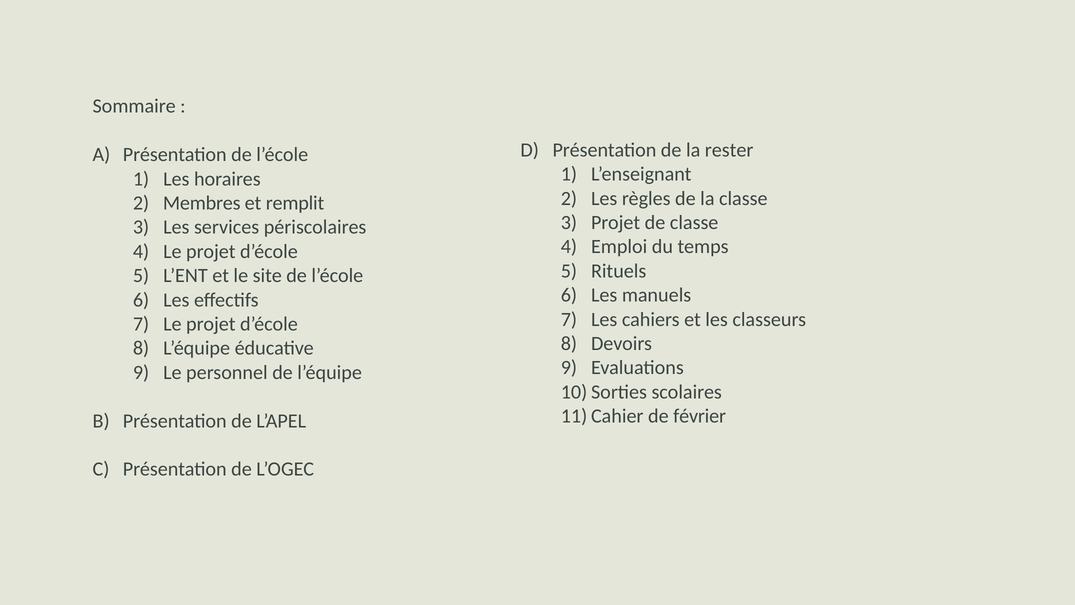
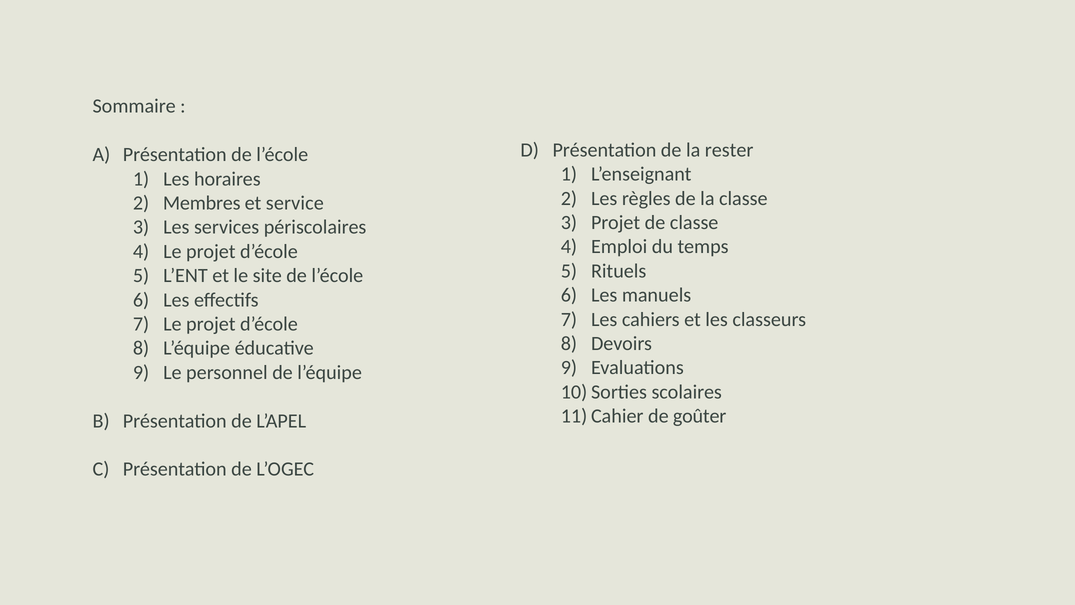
remplit: remplit -> service
février: février -> goûter
